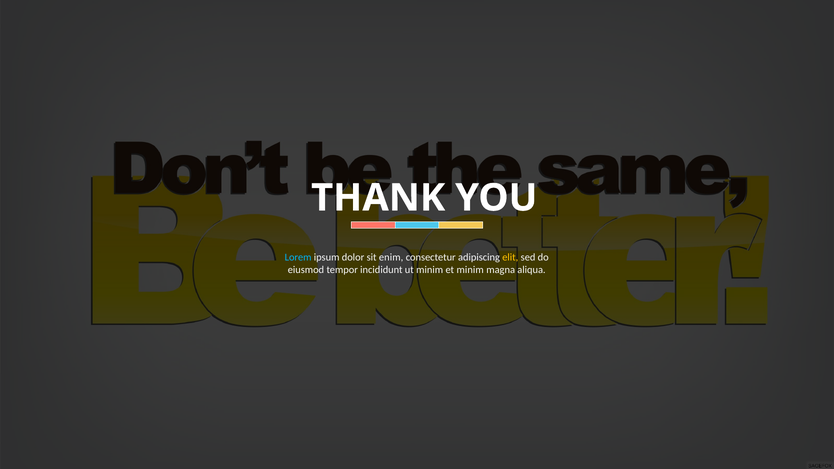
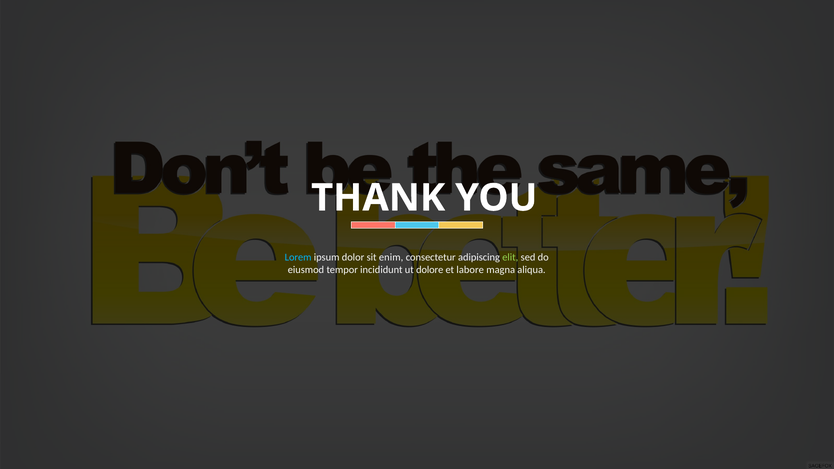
elit colour: yellow -> light green
ut minim: minim -> dolore
et minim: minim -> labore
